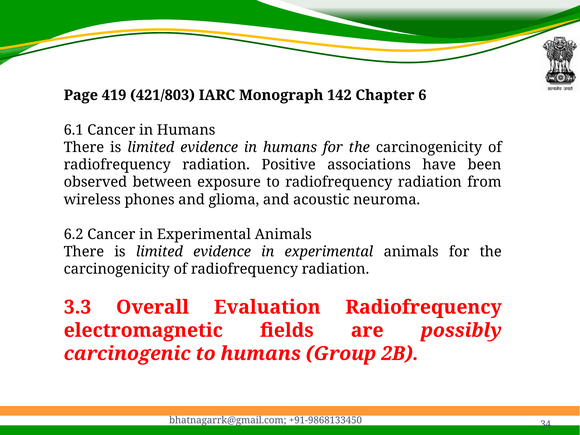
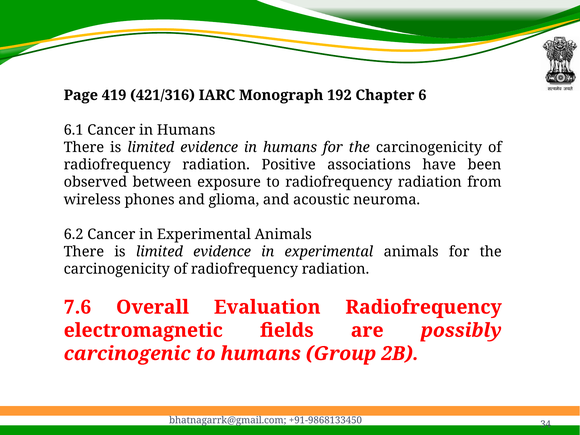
421/803: 421/803 -> 421/316
142: 142 -> 192
3.3: 3.3 -> 7.6
